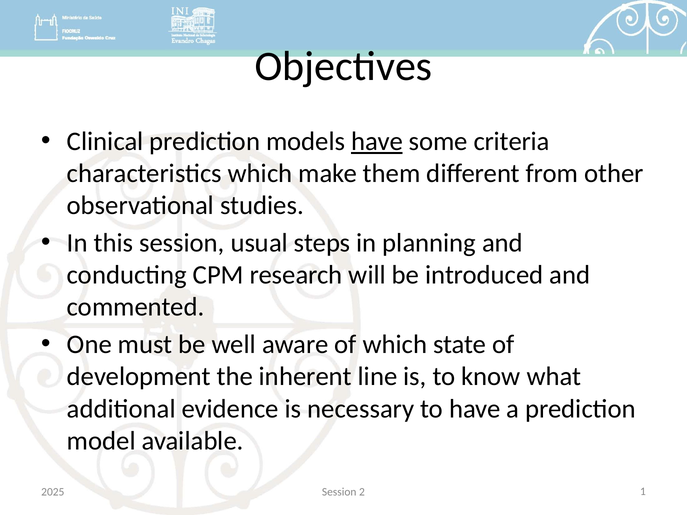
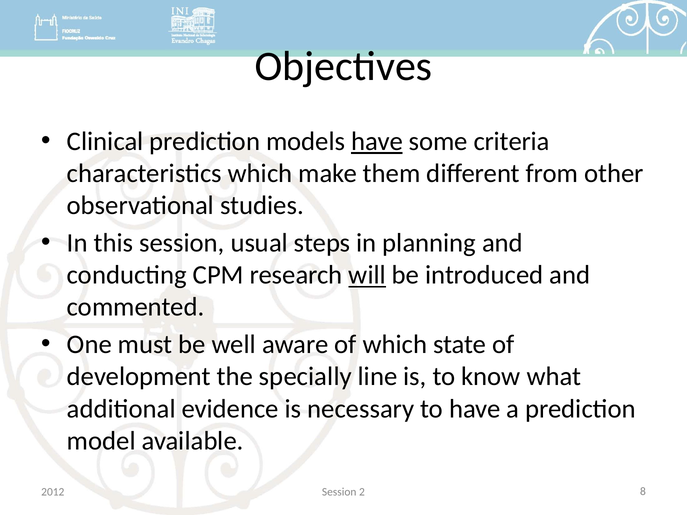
will underline: none -> present
inherent: inherent -> specially
2025: 2025 -> 2012
1: 1 -> 8
